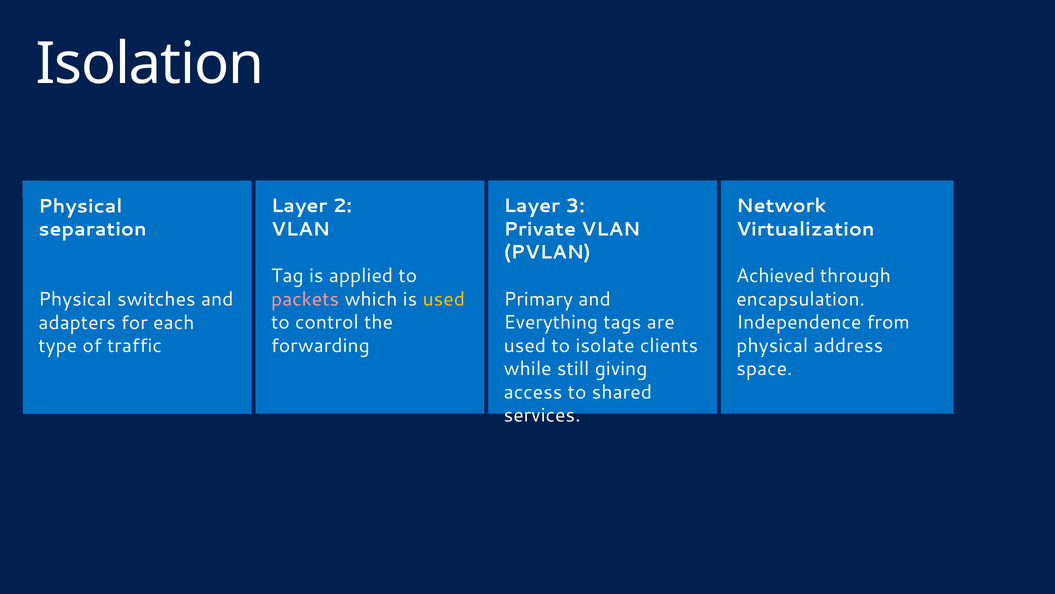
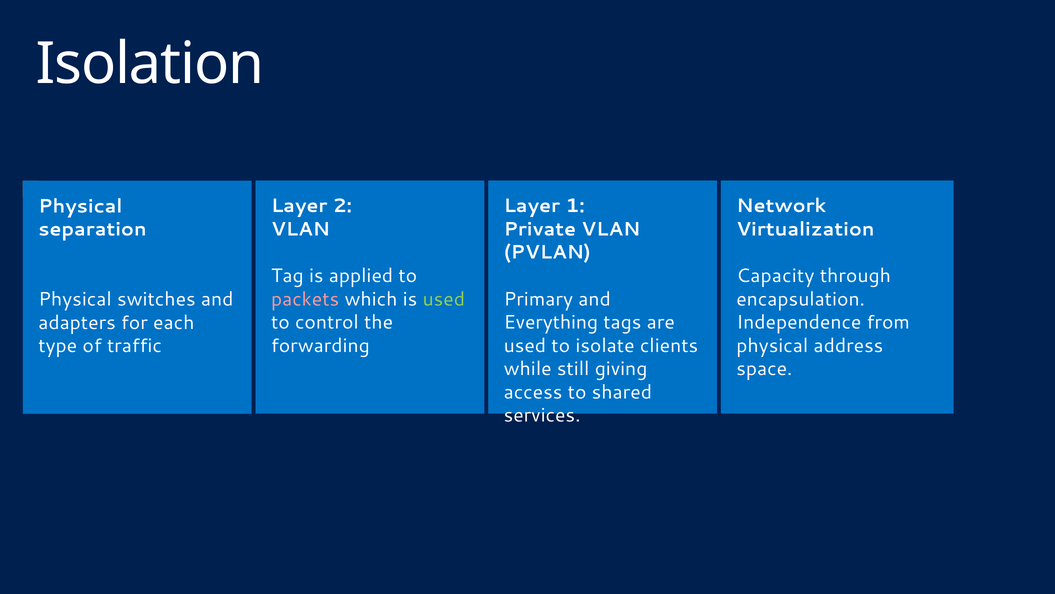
3: 3 -> 1
Achieved: Achieved -> Capacity
used at (444, 299) colour: yellow -> light green
